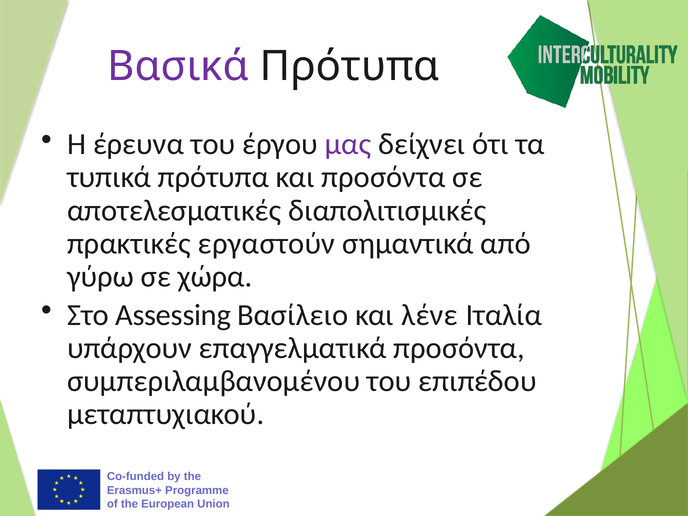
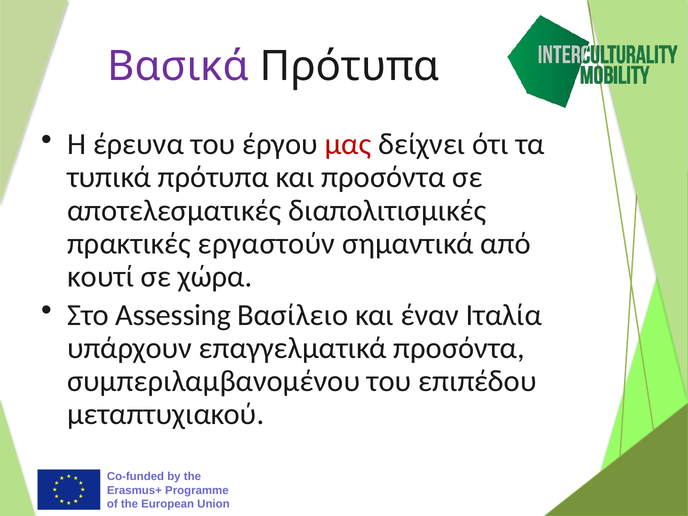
μας colour: purple -> red
γύρω: γύρω -> κουτί
λένε: λένε -> έναν
